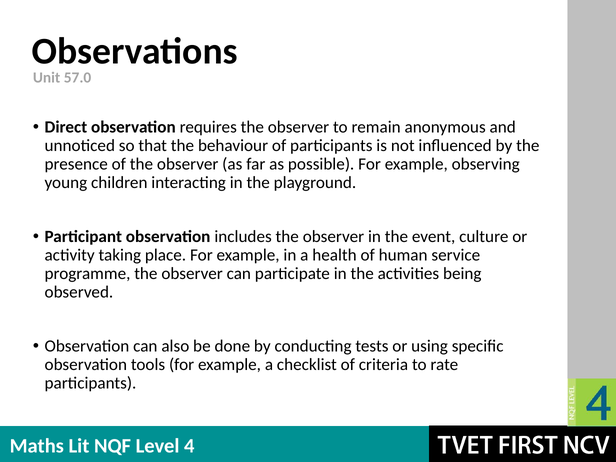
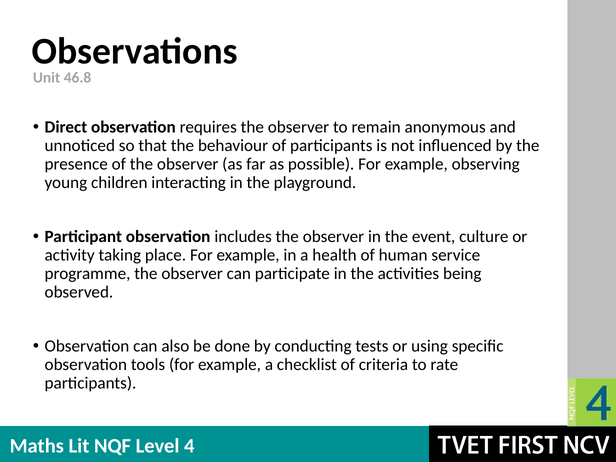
57.0: 57.0 -> 46.8
